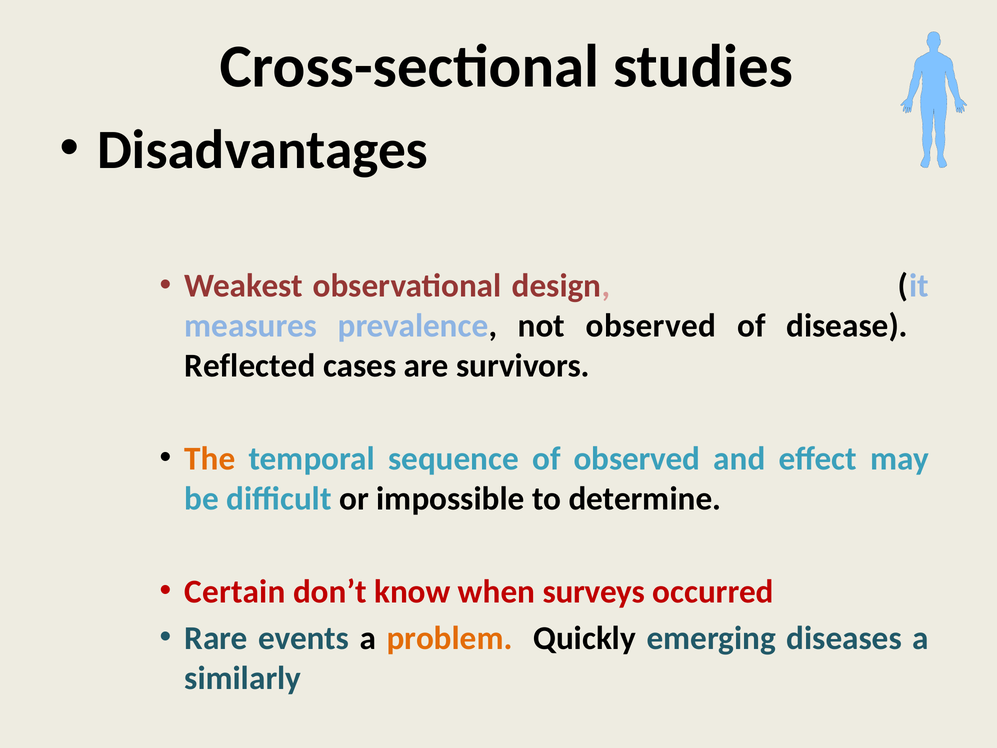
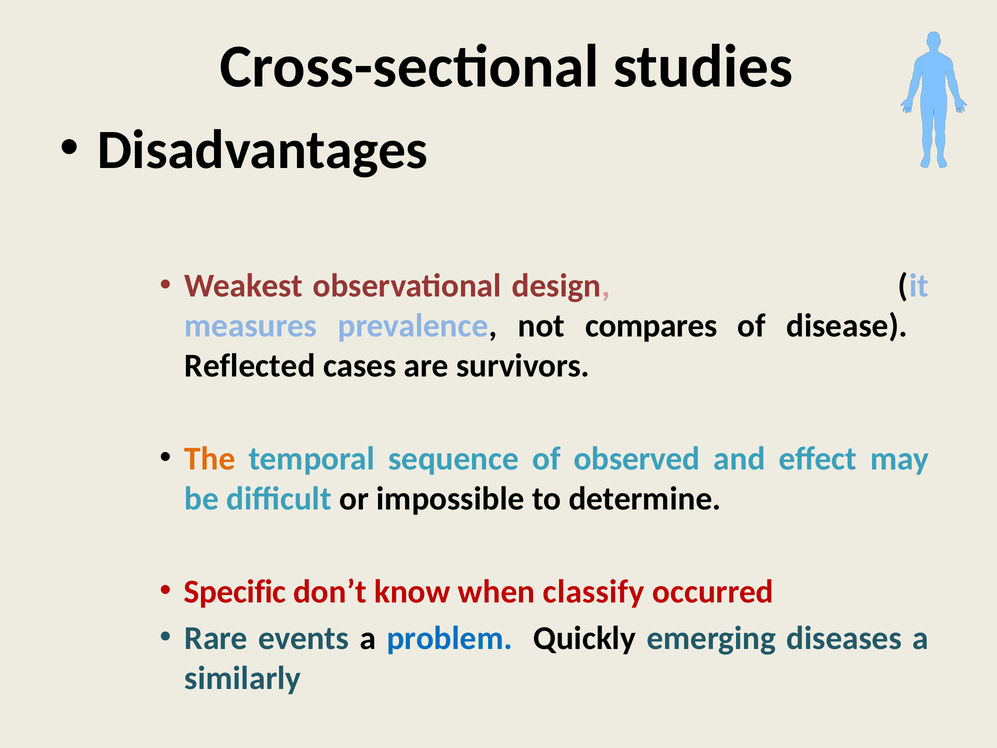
not observed: observed -> compares
Certain: Certain -> Specific
surveys: surveys -> classify
problem colour: orange -> blue
